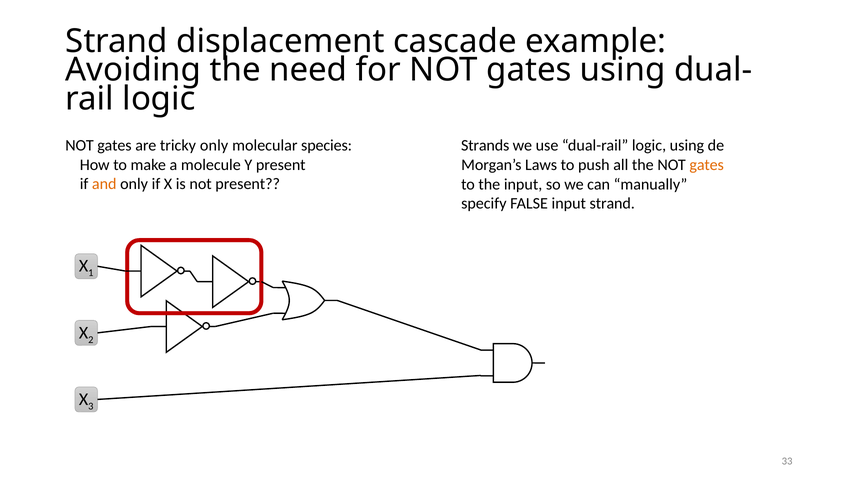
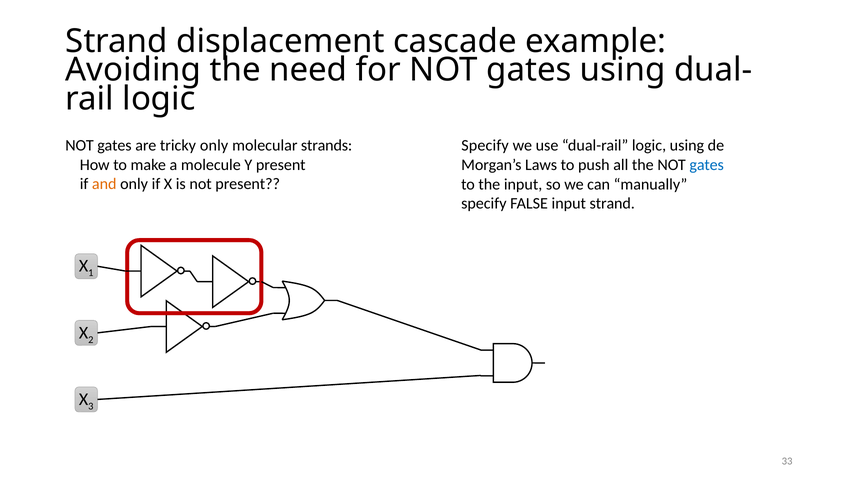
species: species -> strands
Strands at (485, 146): Strands -> Specify
gates at (707, 165) colour: orange -> blue
